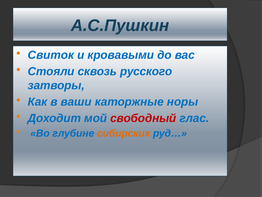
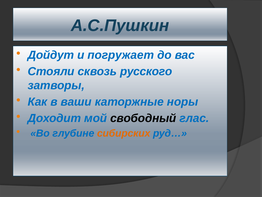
Свиток: Свиток -> Дойдут
кровавыми: кровавыми -> погружает
свободный colour: red -> black
